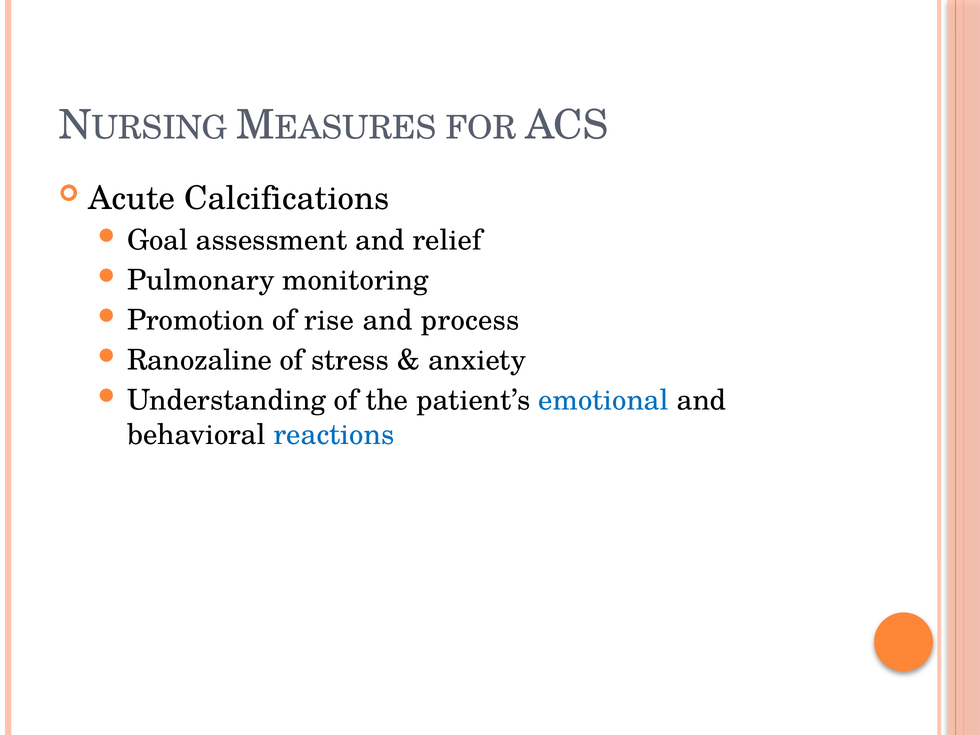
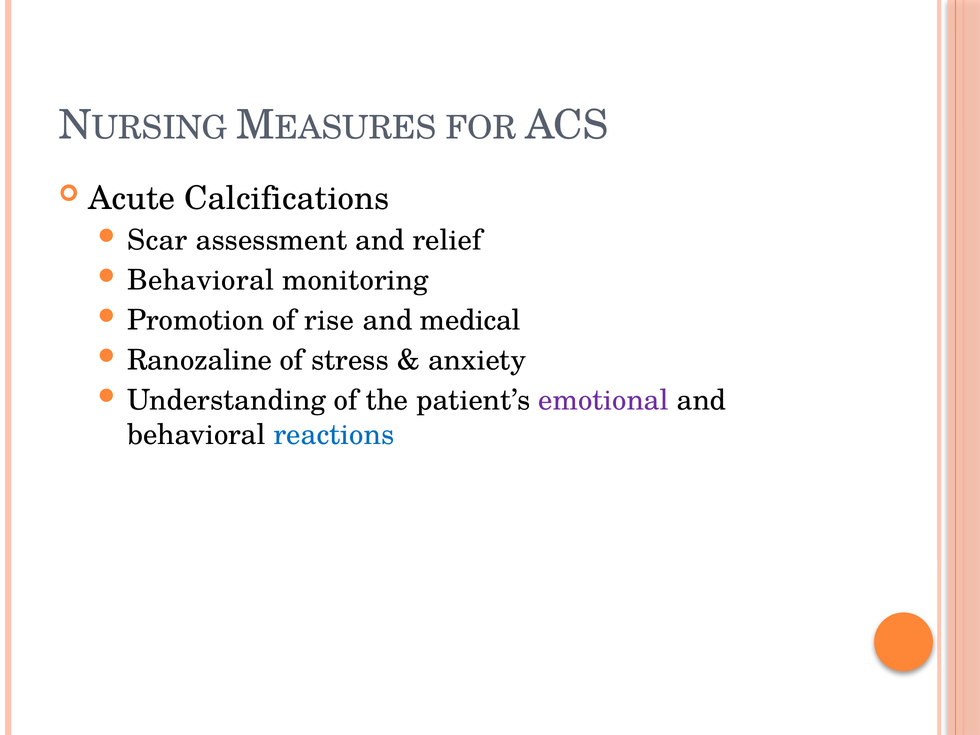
Goal: Goal -> Scar
Pulmonary at (201, 280): Pulmonary -> Behavioral
process: process -> medical
emotional colour: blue -> purple
